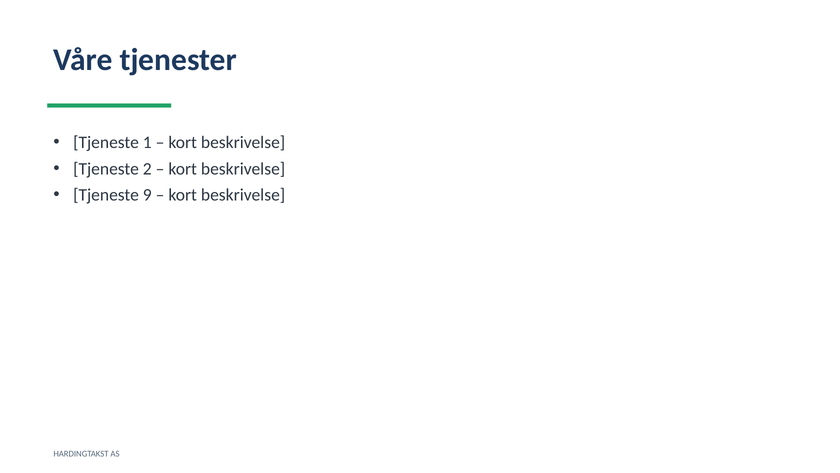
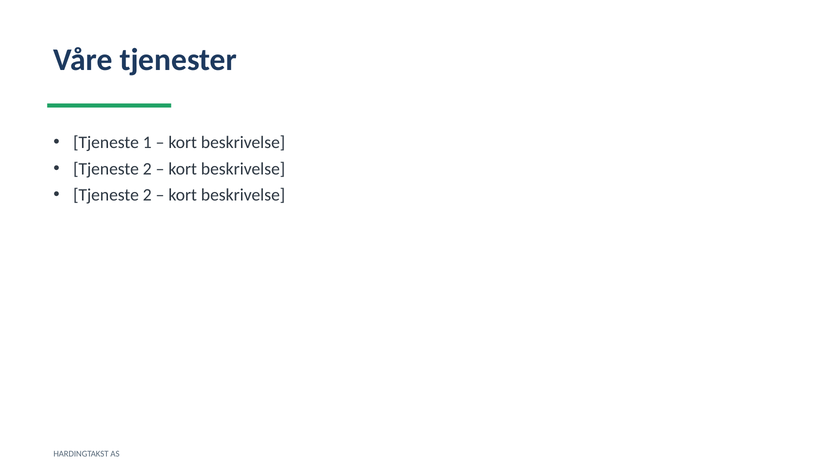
9 at (147, 195): 9 -> 2
